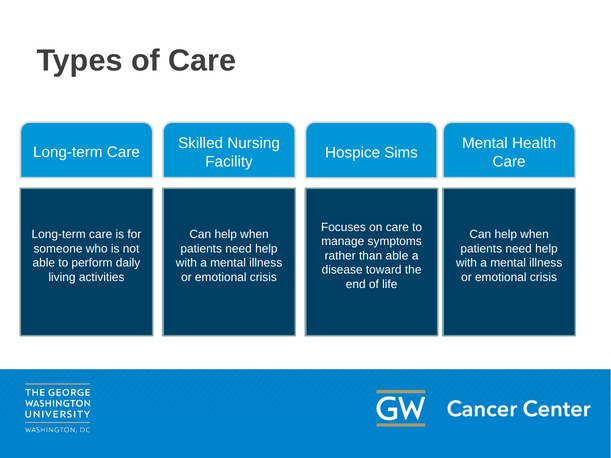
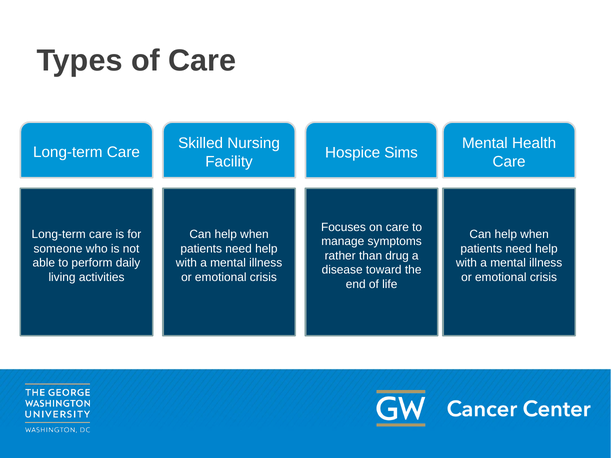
than able: able -> drug
